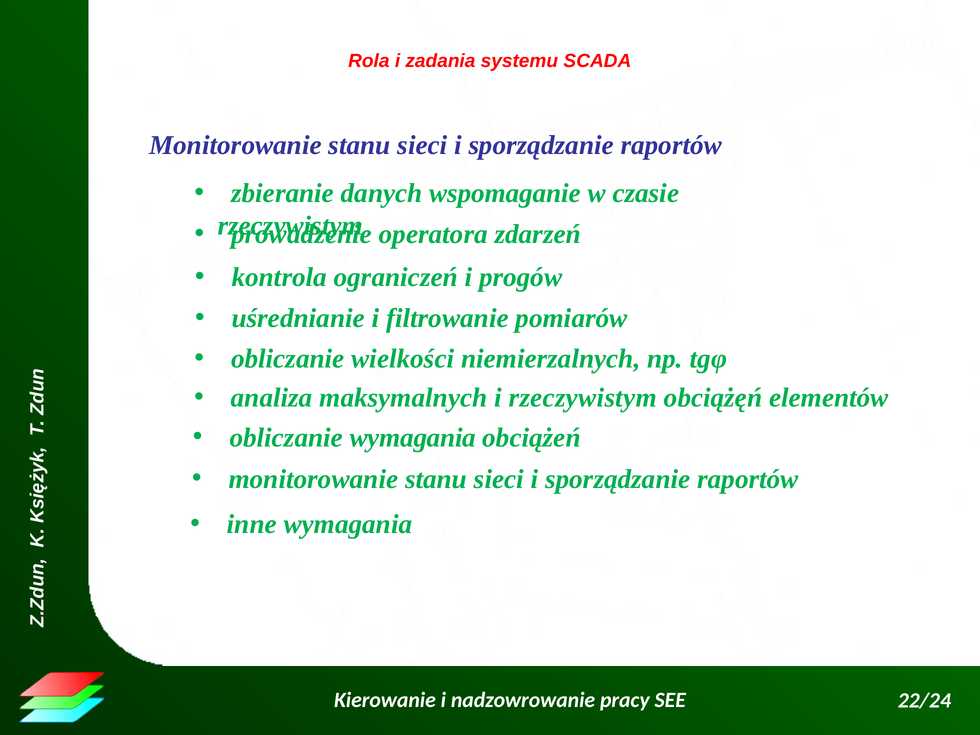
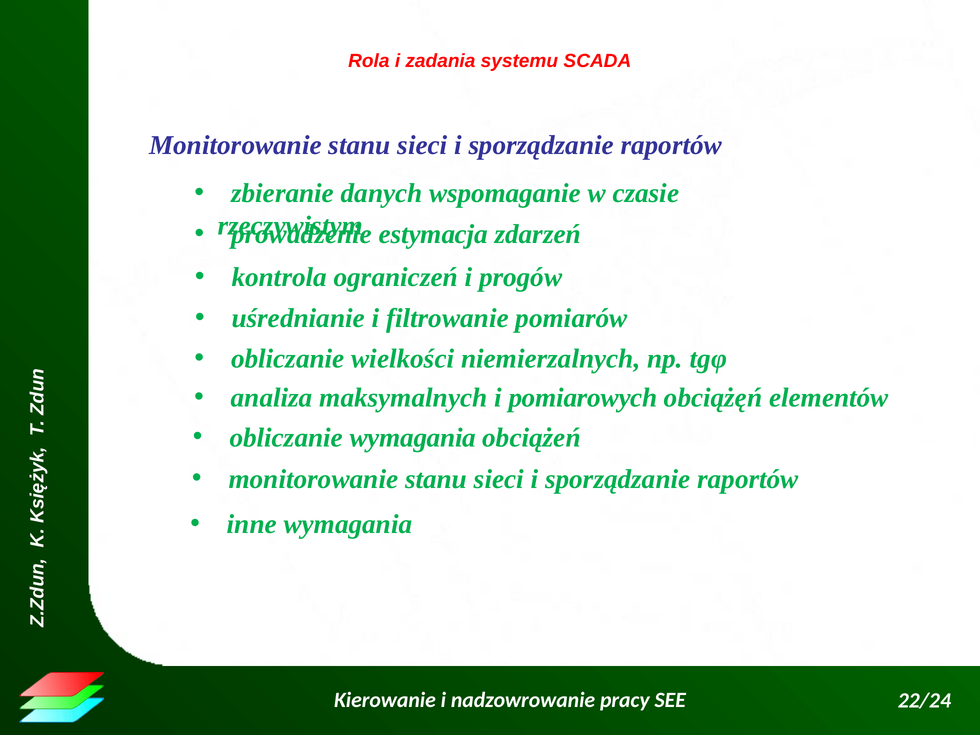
operatora: operatora -> estymacja
i rzeczywistym: rzeczywistym -> pomiarowych
